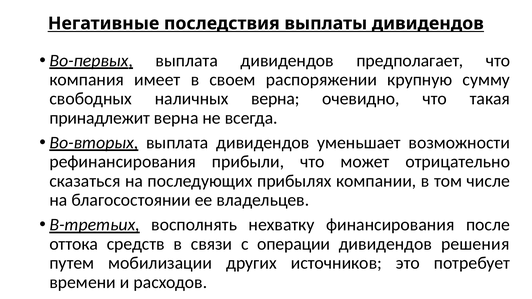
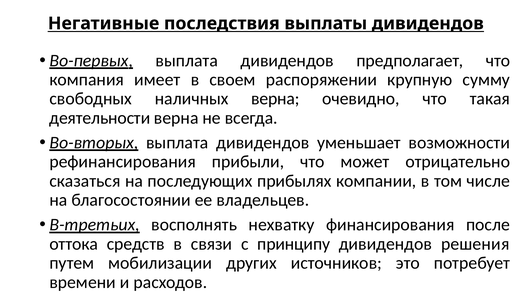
принадлежит: принадлежит -> деятельности
операции: операции -> принципу
